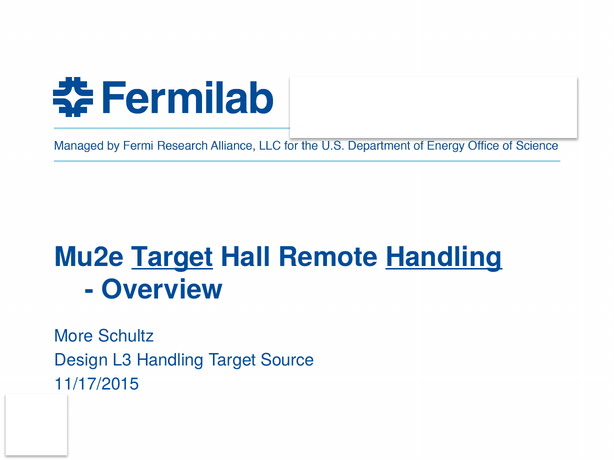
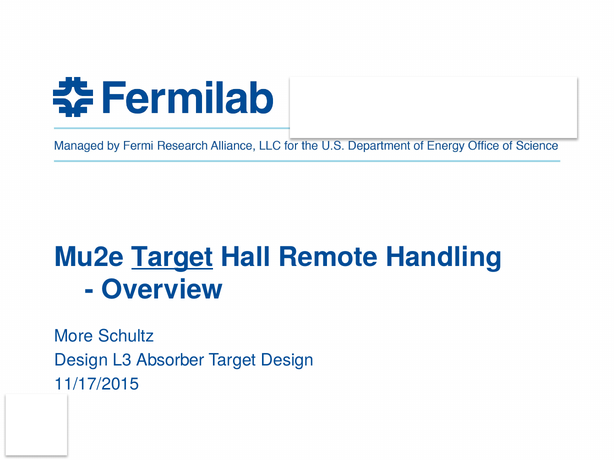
Handling at (444, 257) underline: present -> none
L3 Handling: Handling -> Absorber
Target Source: Source -> Design
